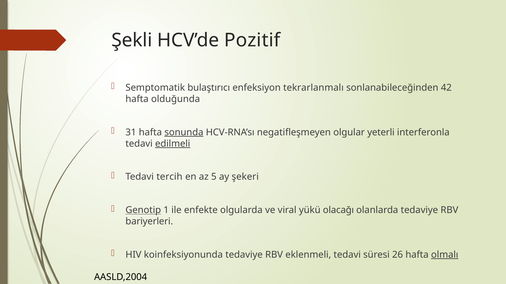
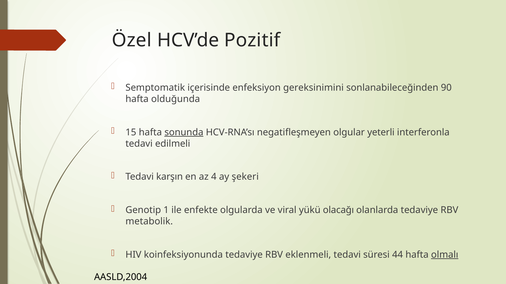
Şekli: Şekli -> Özel
bulaştırıcı: bulaştırıcı -> içerisinde
tekrarlanmalı: tekrarlanmalı -> gereksinimini
42: 42 -> 90
31: 31 -> 15
edilmeli underline: present -> none
tercih: tercih -> karşın
5: 5 -> 4
Genotip underline: present -> none
bariyerleri: bariyerleri -> metabolik
26: 26 -> 44
